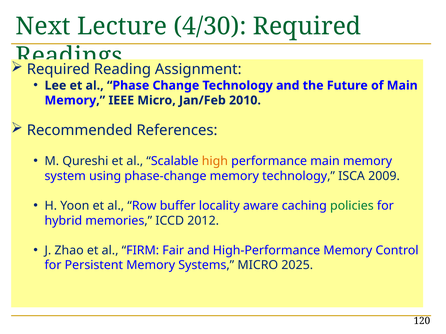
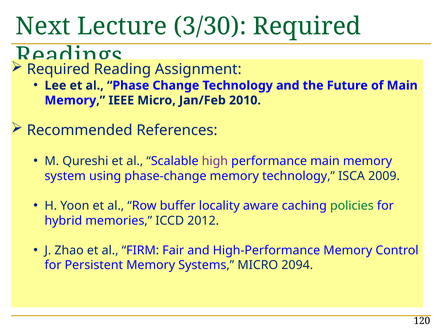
4/30: 4/30 -> 3/30
high colour: orange -> purple
2025: 2025 -> 2094
